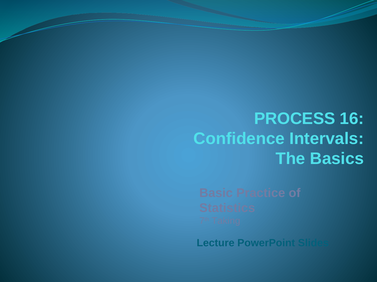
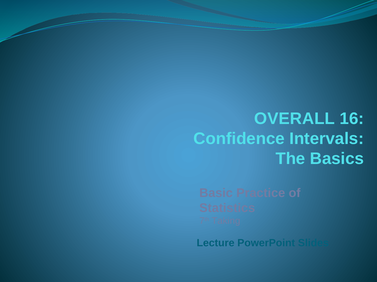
PROCESS: PROCESS -> OVERALL
